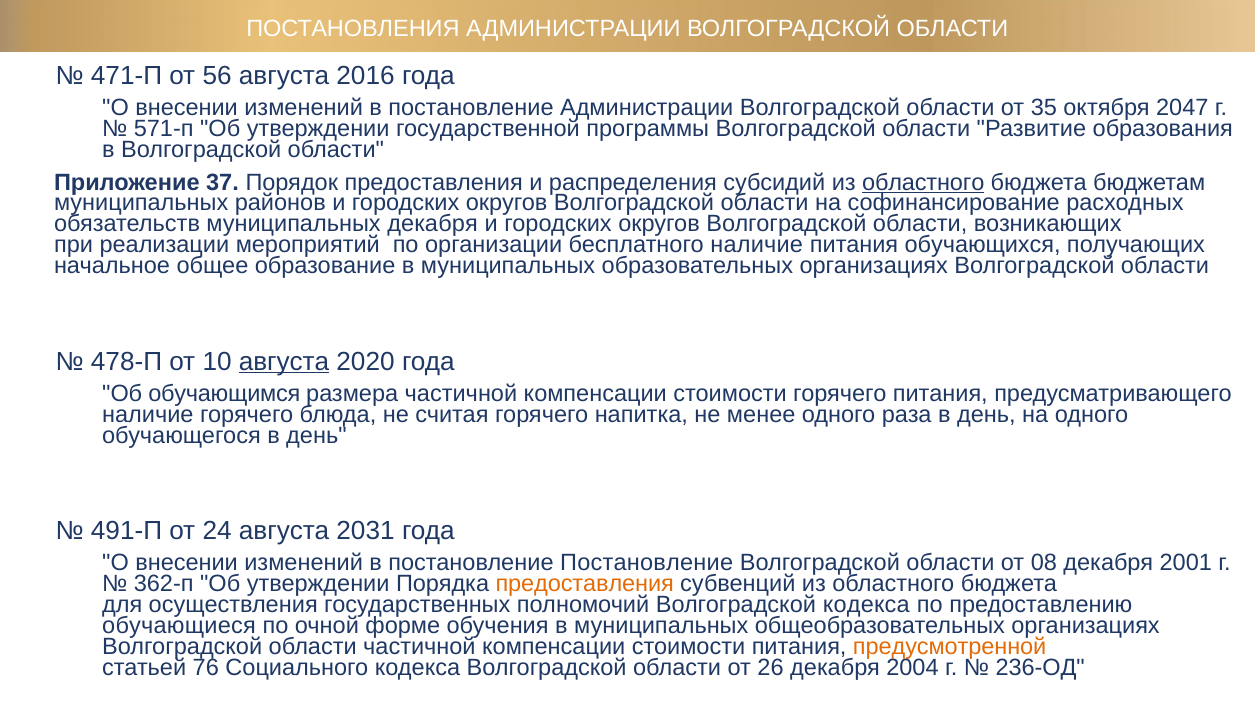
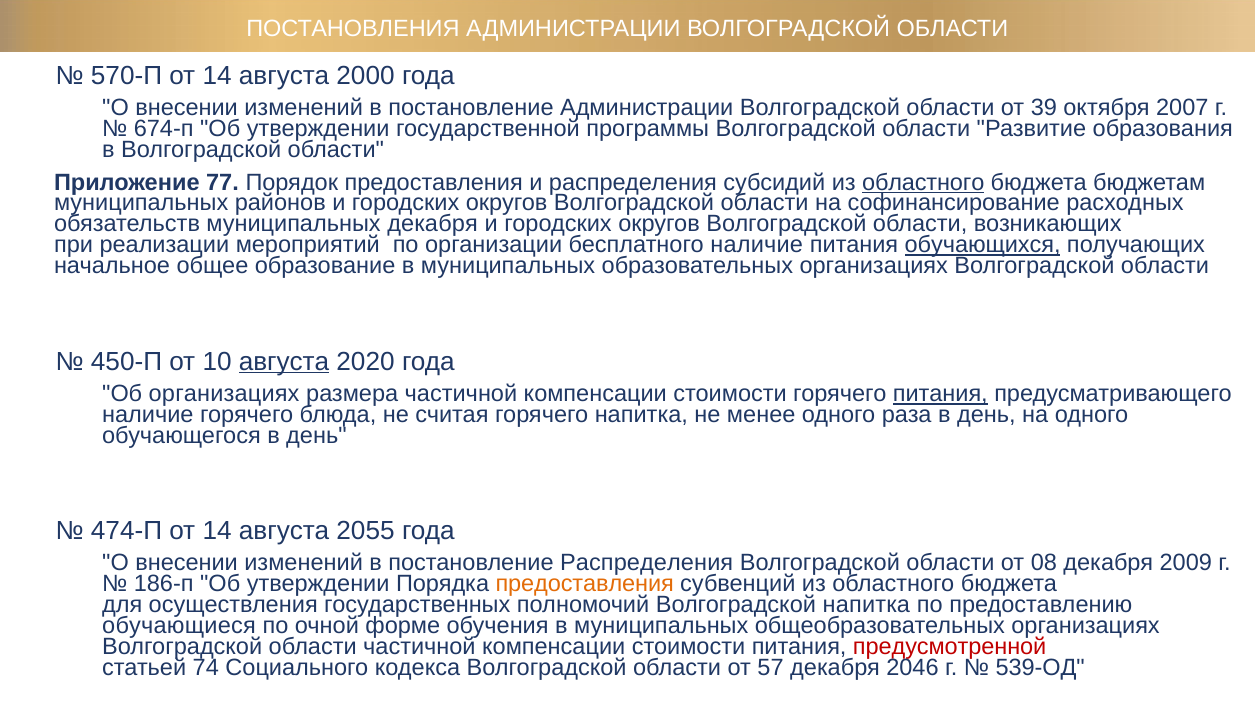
471-П: 471-П -> 570-П
56 at (217, 76): 56 -> 14
2016: 2016 -> 2000
35: 35 -> 39
2047: 2047 -> 2007
571-п: 571-п -> 674-п
37: 37 -> 77
обучающихся underline: none -> present
478-П: 478-П -> 450-П
Об обучающимся: обучающимся -> организациях
питания at (940, 394) underline: none -> present
491-П: 491-П -> 474-П
24 at (217, 531): 24 -> 14
2031: 2031 -> 2055
постановление Постановление: Постановление -> Распределения
2001: 2001 -> 2009
362-п: 362-п -> 186-п
Волгоградской кодекса: кодекса -> напитка
предусмотренной colour: orange -> red
76: 76 -> 74
26: 26 -> 57
2004: 2004 -> 2046
236-ОД: 236-ОД -> 539-ОД
